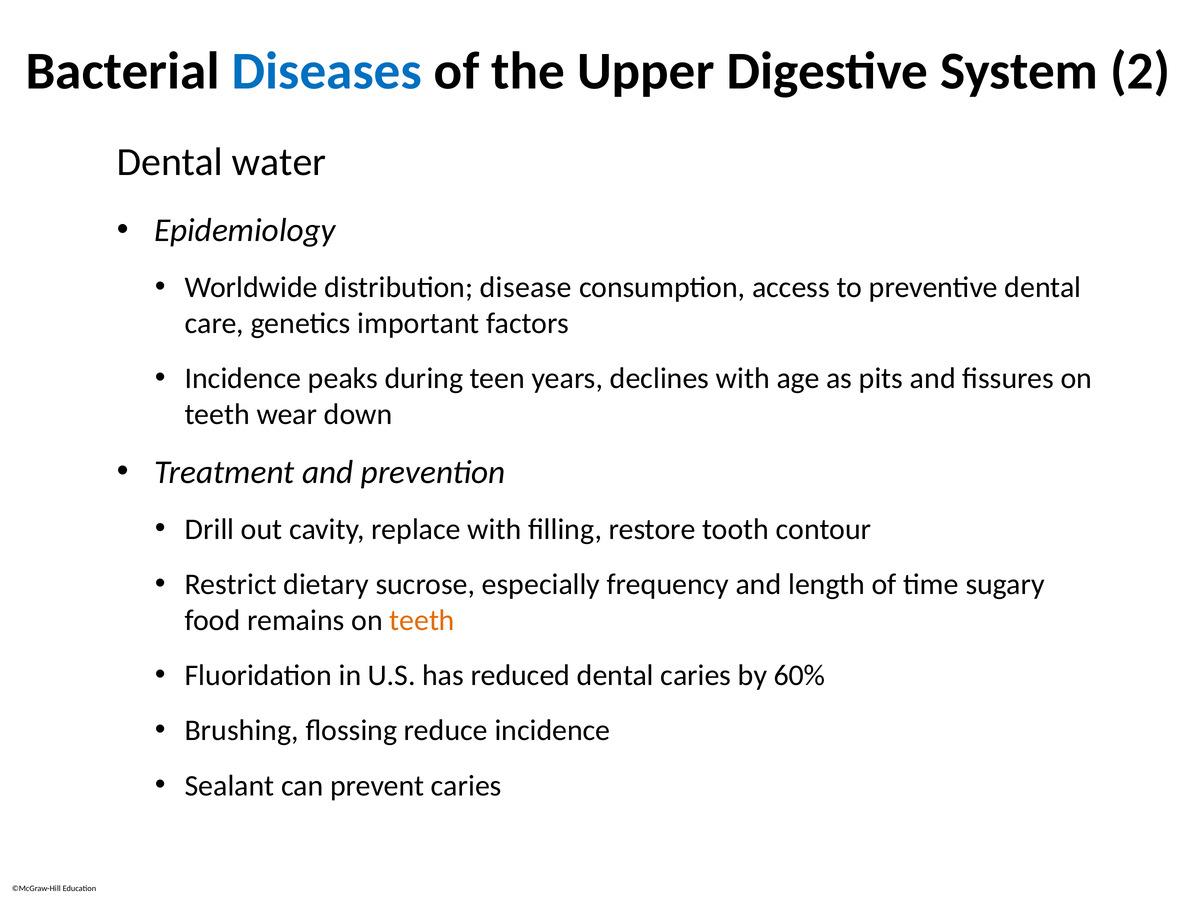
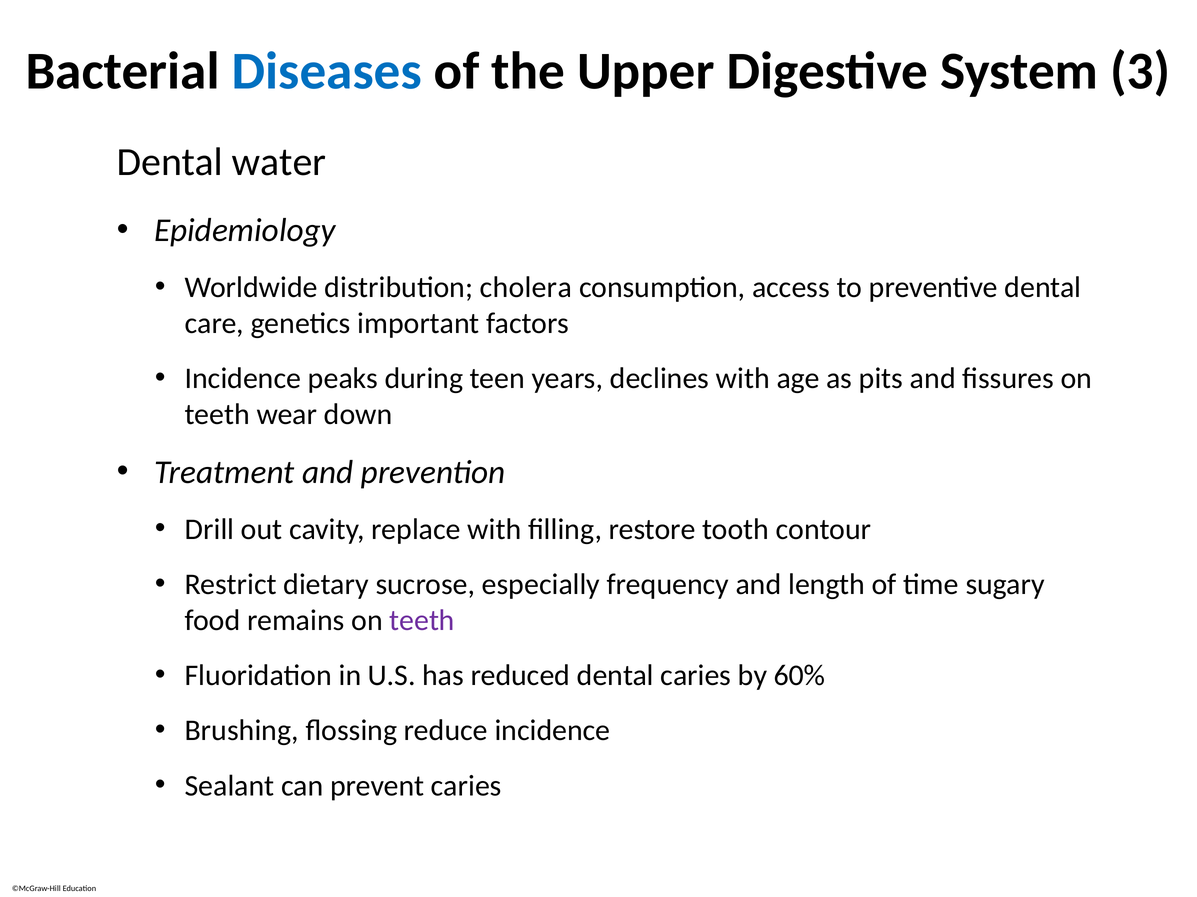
2: 2 -> 3
disease: disease -> cholera
teeth at (422, 621) colour: orange -> purple
